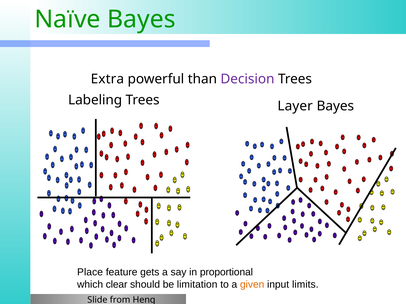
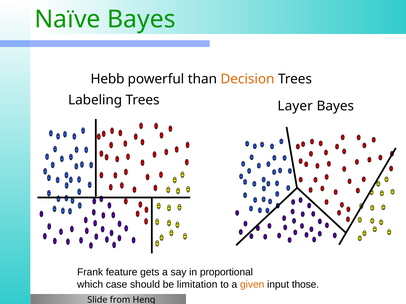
Extra: Extra -> Hebb
Decision colour: purple -> orange
Place: Place -> Frank
clear: clear -> case
limits: limits -> those
